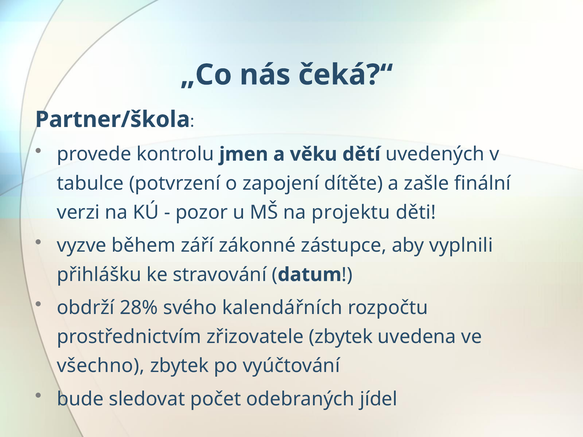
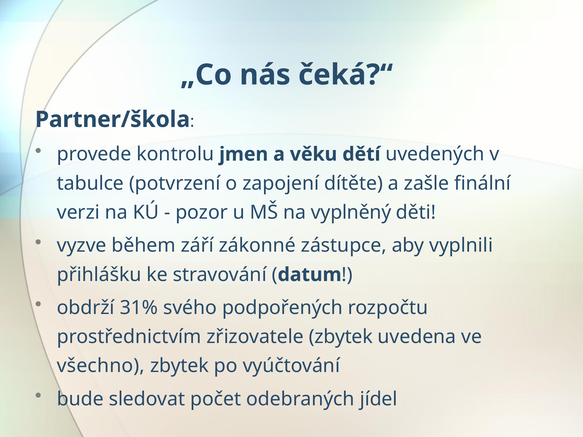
projektu: projektu -> vyplněný
28%: 28% -> 31%
kalendářních: kalendářních -> podpořených
